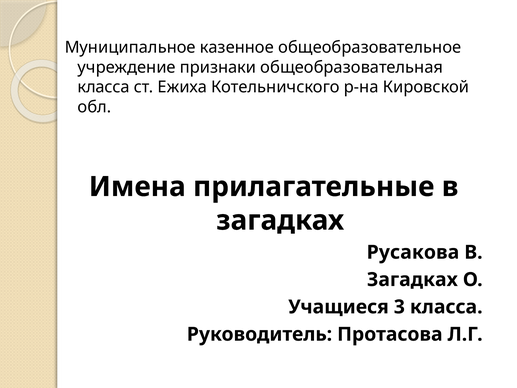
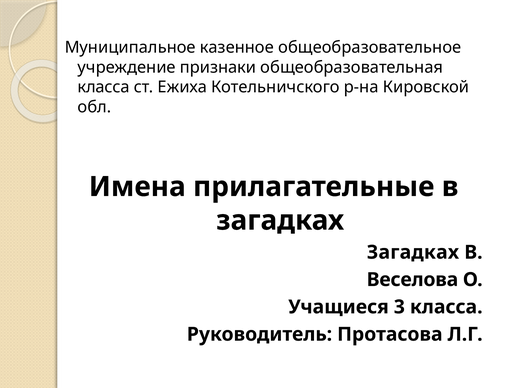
Русакова at (413, 252): Русакова -> Загадках
Загадках at (412, 279): Загадках -> Веселова
